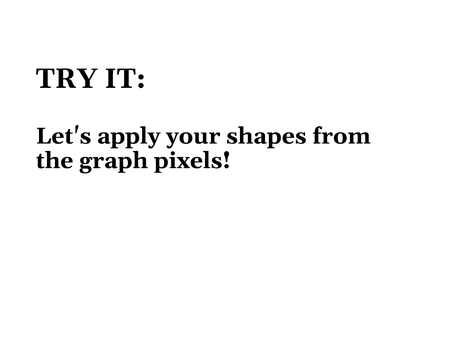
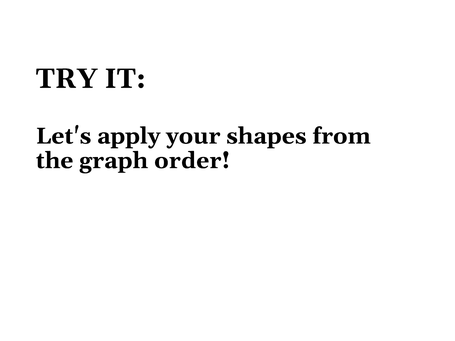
pixels: pixels -> order
